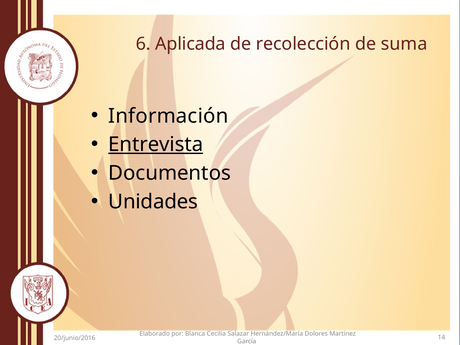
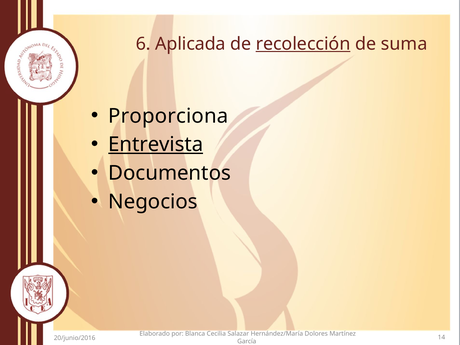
recolección underline: none -> present
Información: Información -> Proporciona
Unidades: Unidades -> Negocios
